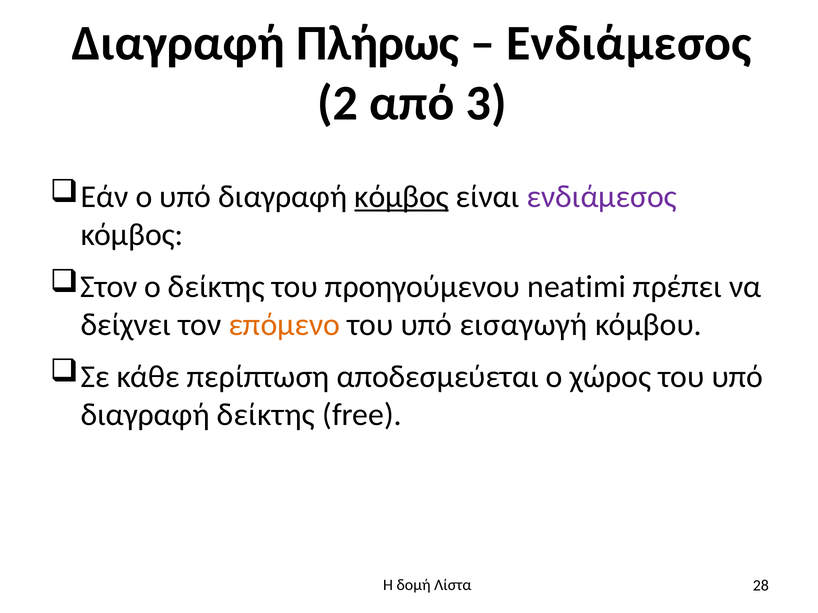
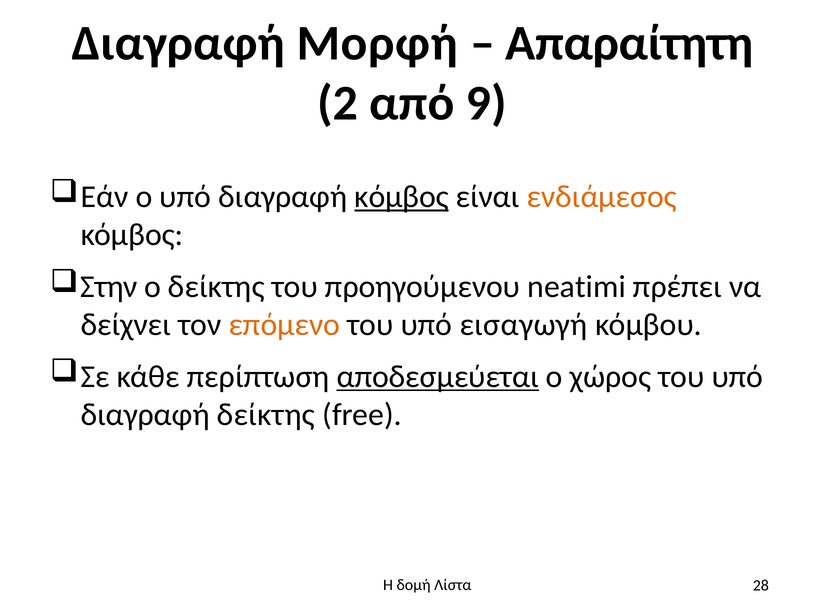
Πλήρως: Πλήρως -> Μορφή
Ενδιάμεσος at (629, 44): Ενδιάμεσος -> Απαραίτητη
3: 3 -> 9
ενδιάμεσος at (602, 197) colour: purple -> orange
Στον: Στον -> Στην
αποδεσμεύεται underline: none -> present
